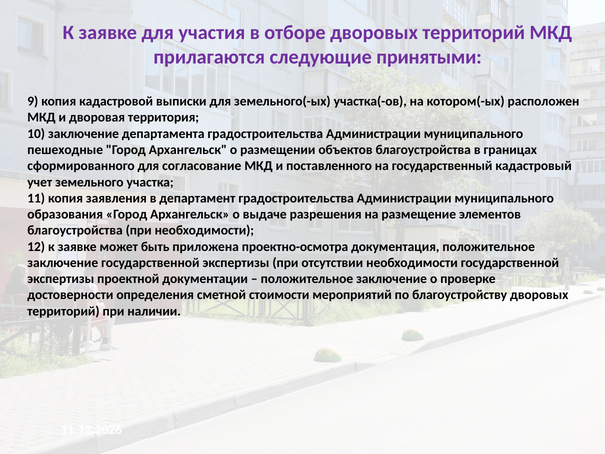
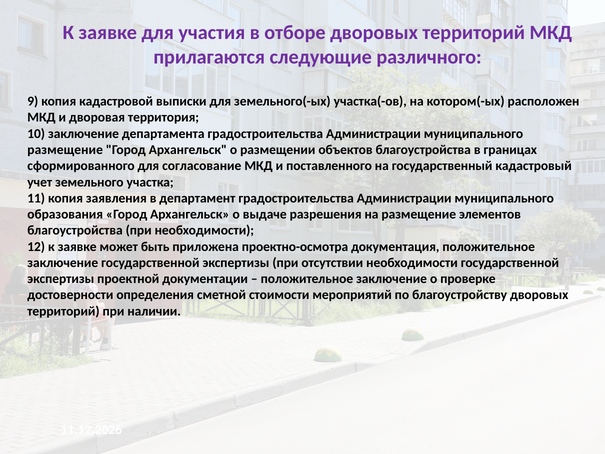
принятыми: принятыми -> различного
пешеходные at (65, 150): пешеходные -> размещение
